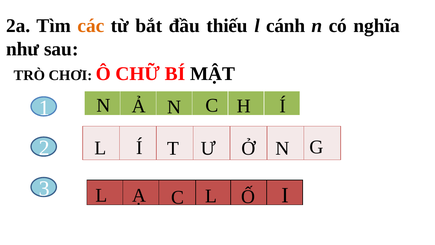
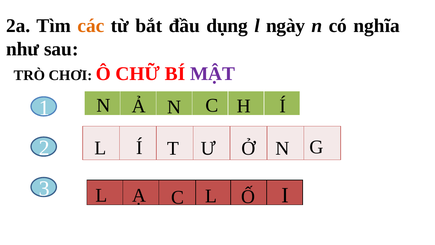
thiếu: thiếu -> dụng
cánh: cánh -> ngày
MẬT colour: black -> purple
